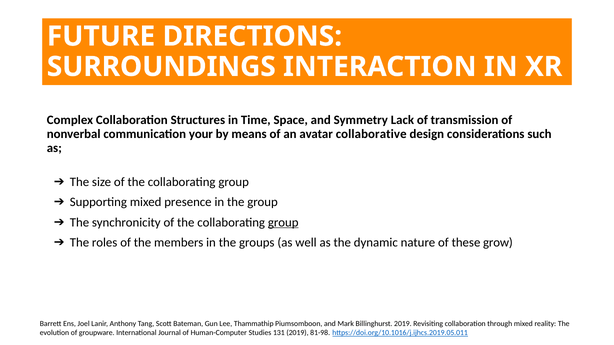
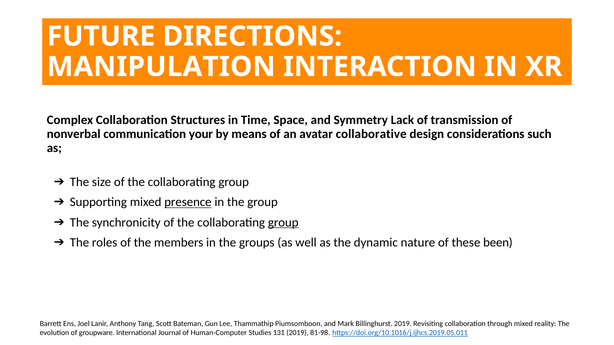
SURROUNDINGS: SURROUNDINGS -> MANIPULATION
presence underline: none -> present
grow: grow -> been
